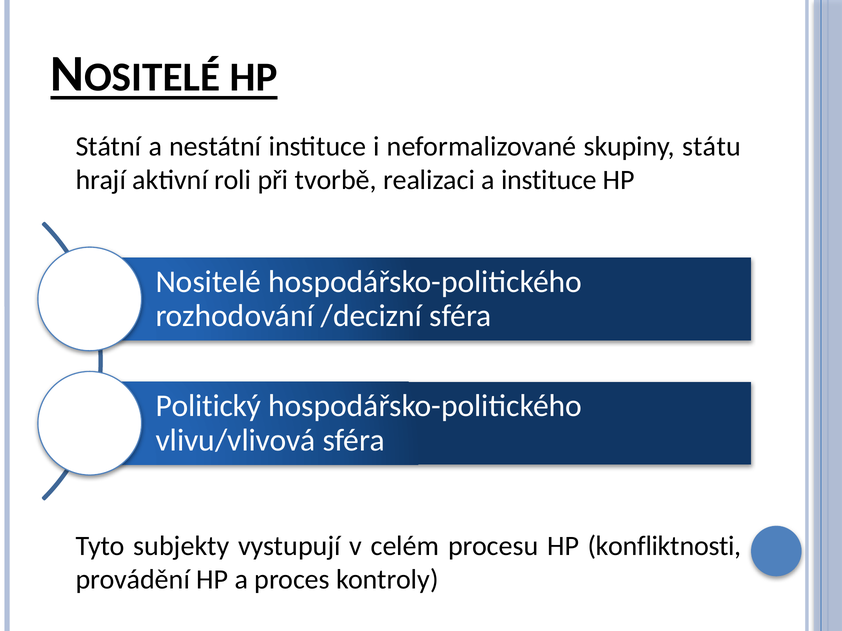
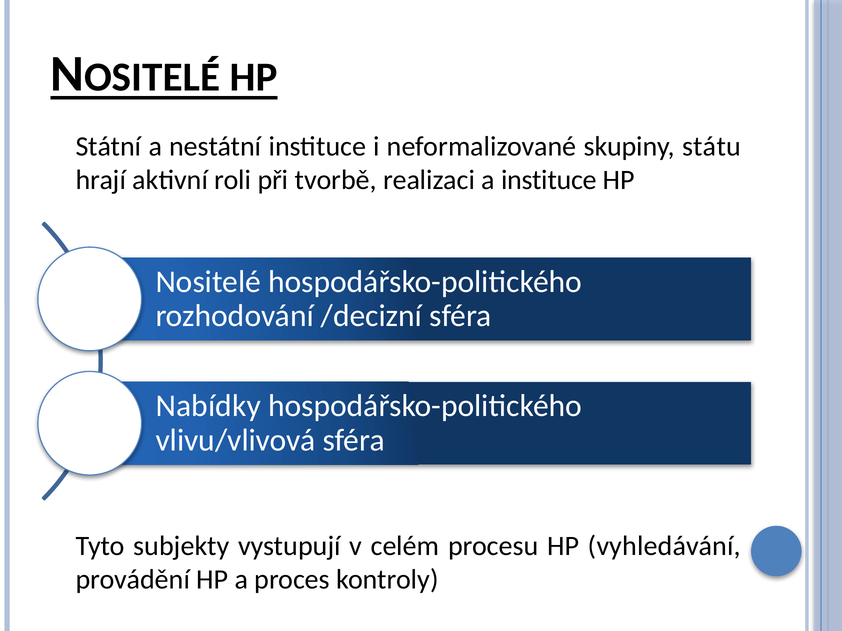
Politický: Politický -> Nabídky
konfliktnosti: konfliktnosti -> vyhledávání
